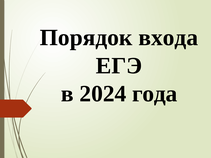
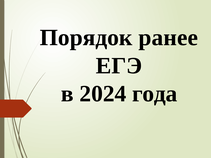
входа: входа -> ранее
